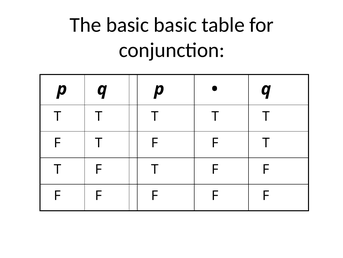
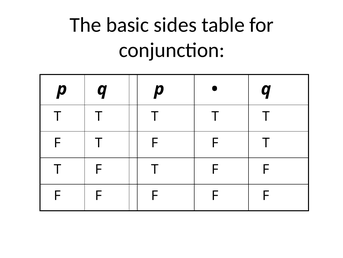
basic basic: basic -> sides
